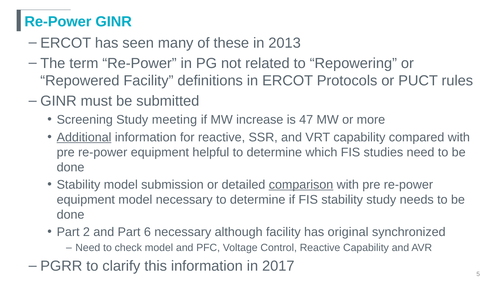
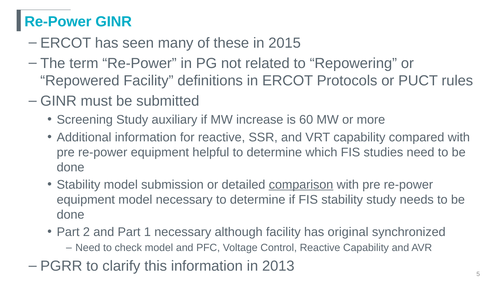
2013: 2013 -> 2015
meeting: meeting -> auxiliary
47: 47 -> 60
Additional underline: present -> none
6: 6 -> 1
2017: 2017 -> 2013
